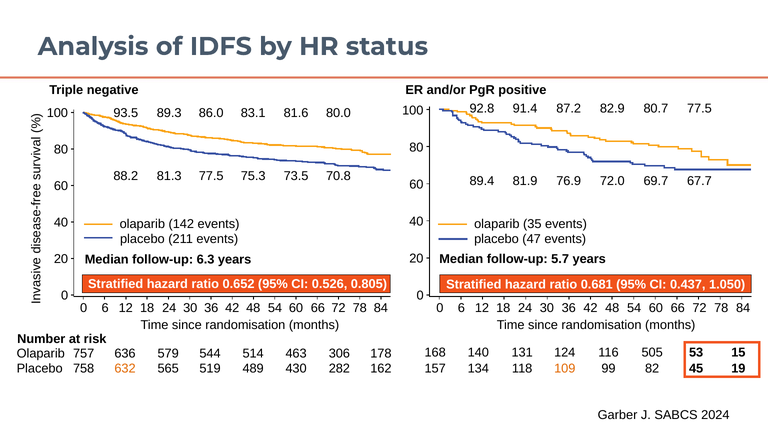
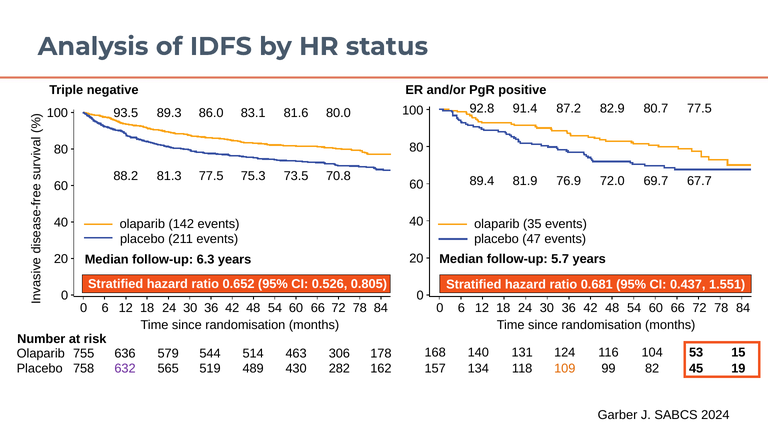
1.050: 1.050 -> 1.551
505: 505 -> 104
757: 757 -> 755
632 colour: orange -> purple
